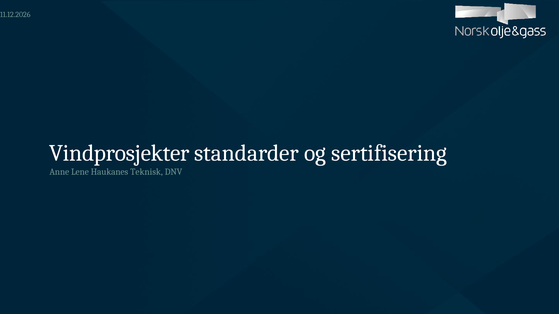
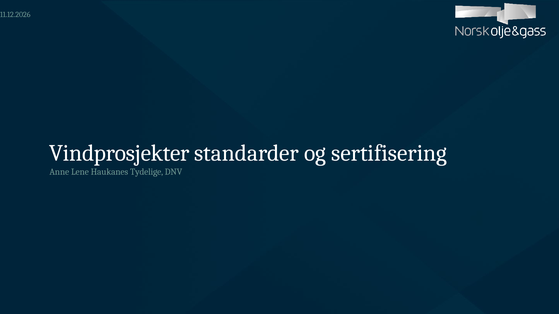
Teknisk: Teknisk -> Tydelige
